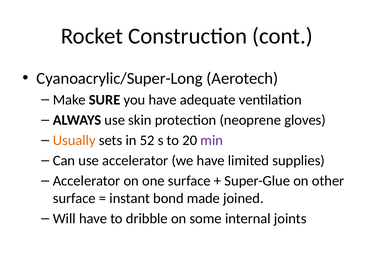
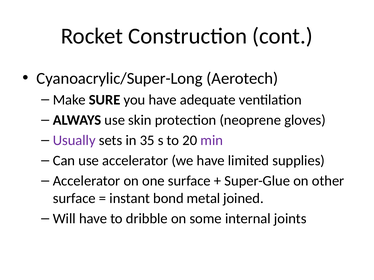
Usually colour: orange -> purple
52: 52 -> 35
made: made -> metal
